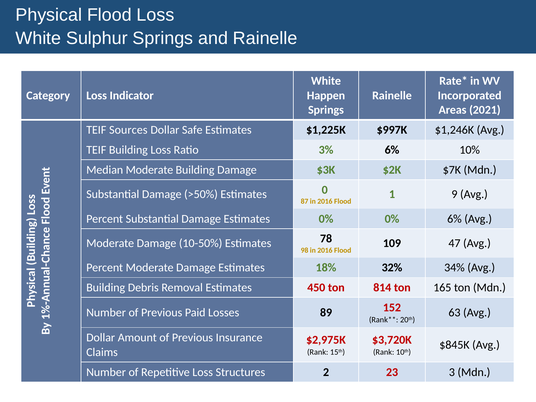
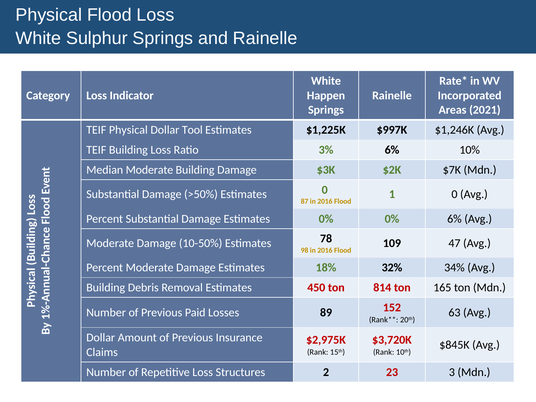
TEIF Sources: Sources -> Physical
Safe: Safe -> Tool
1 9: 9 -> 0
